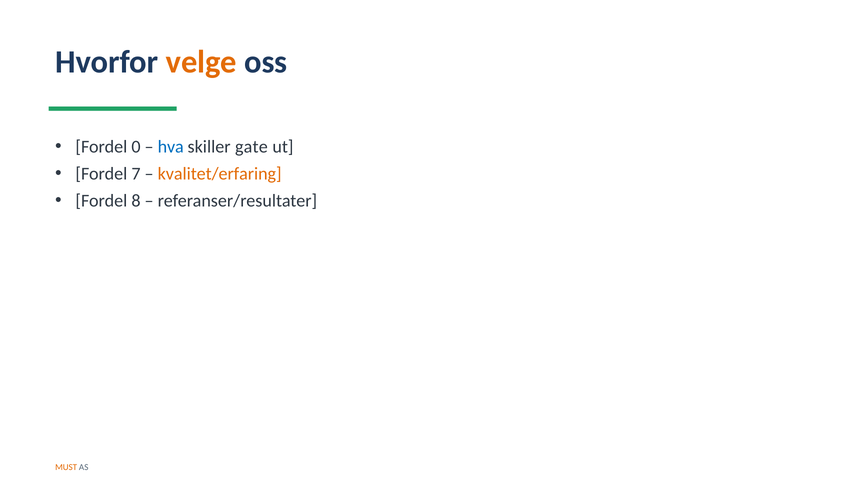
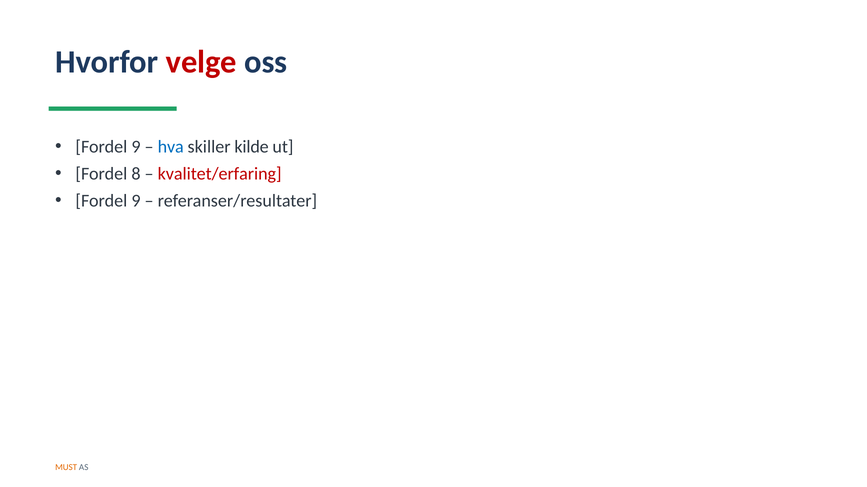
velge colour: orange -> red
0 at (136, 147): 0 -> 9
gate: gate -> kilde
7: 7 -> 8
kvalitet/erfaring colour: orange -> red
8 at (136, 201): 8 -> 9
